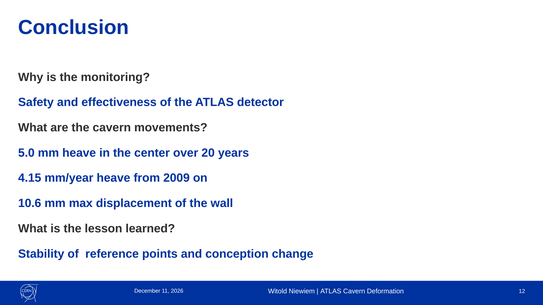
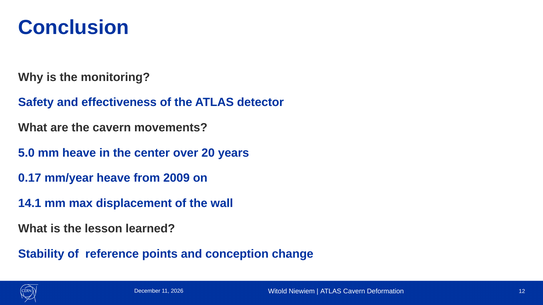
4.15: 4.15 -> 0.17
10.6: 10.6 -> 14.1
